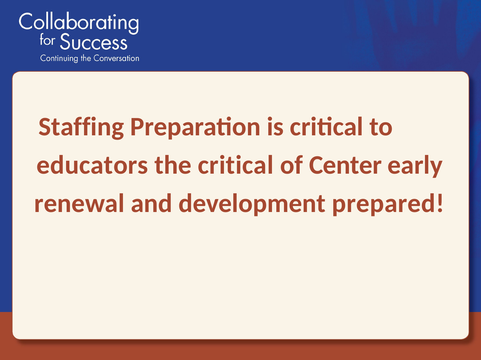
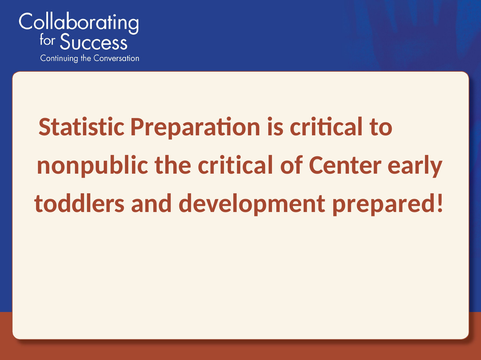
Staffing: Staffing -> Statistic
educators: educators -> nonpublic
renewal: renewal -> toddlers
